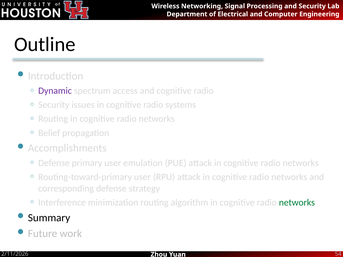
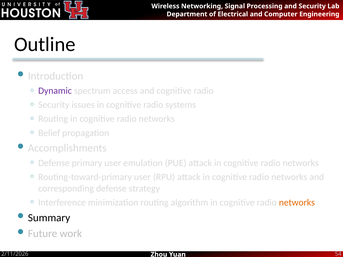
networks at (297, 203) colour: green -> orange
